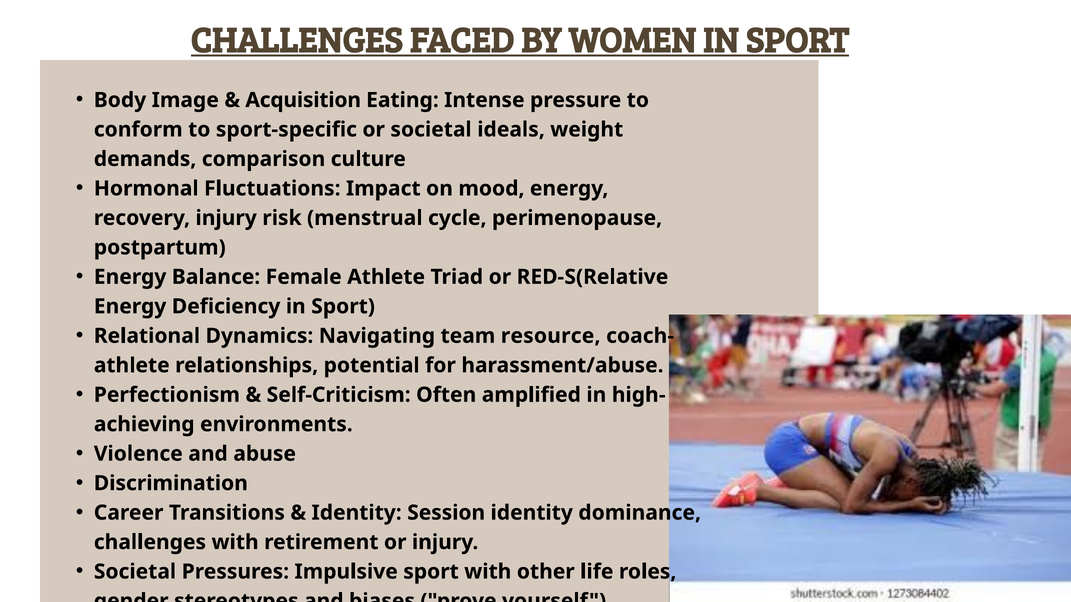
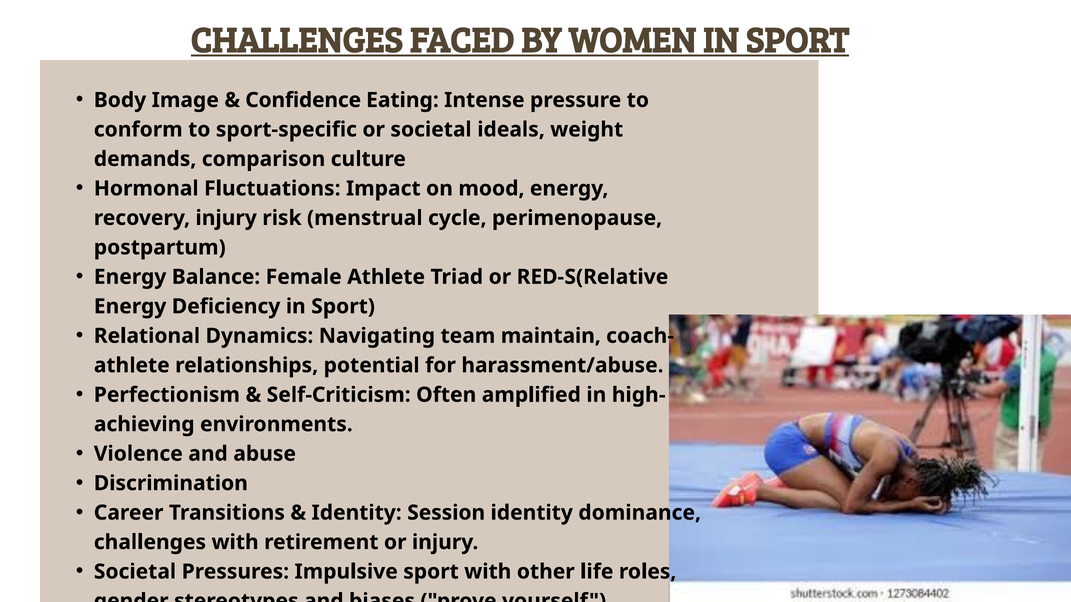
Acquisition: Acquisition -> Confidence
resource: resource -> maintain
